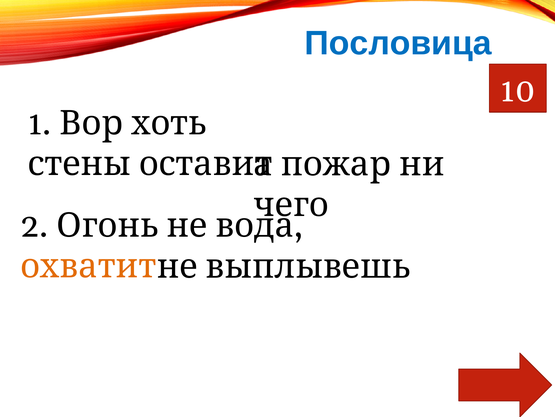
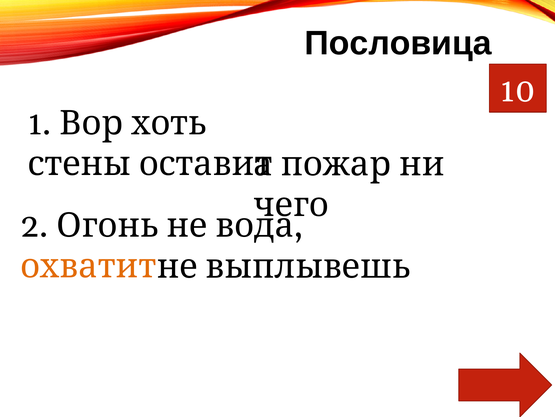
Пословица colour: blue -> black
